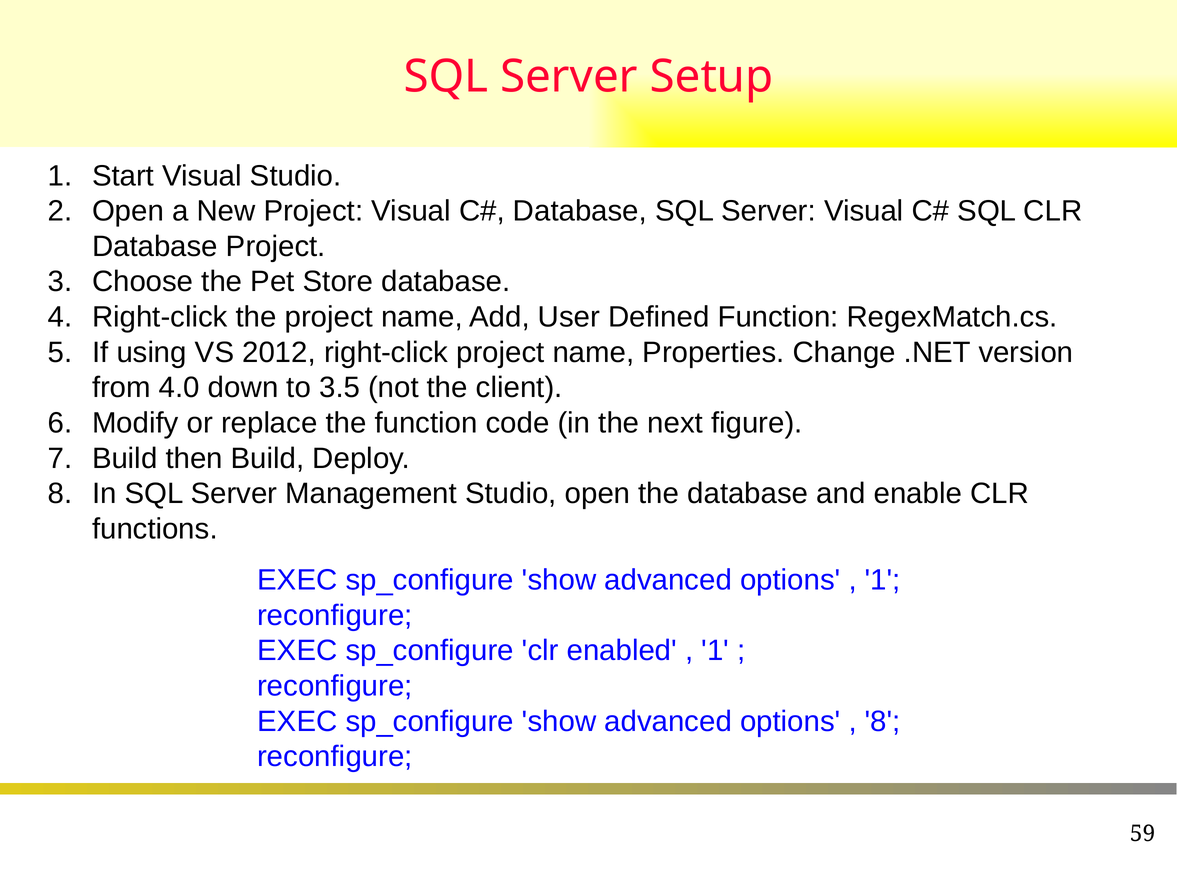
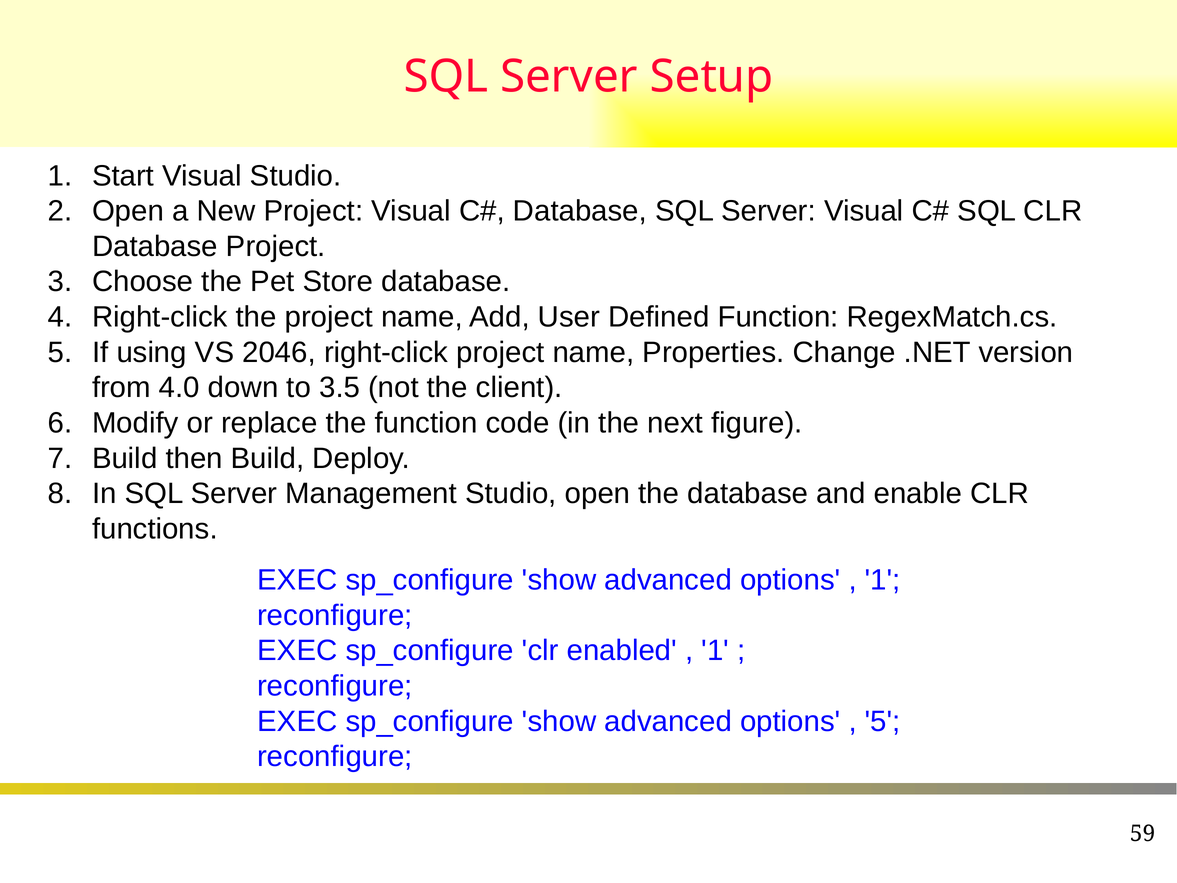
2012: 2012 -> 2046
8 at (883, 721): 8 -> 5
